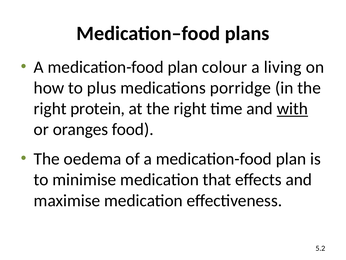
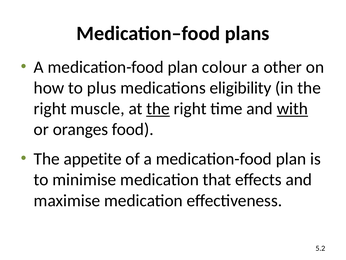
living: living -> other
porridge: porridge -> eligibility
protein: protein -> muscle
the at (158, 108) underline: none -> present
oedema: oedema -> appetite
